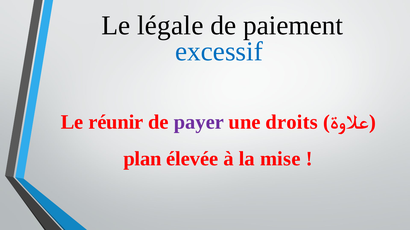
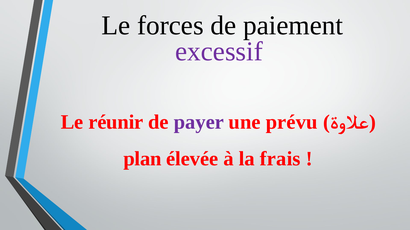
légale: légale -> forces
excessif colour: blue -> purple
droits: droits -> prévu
mise: mise -> frais
